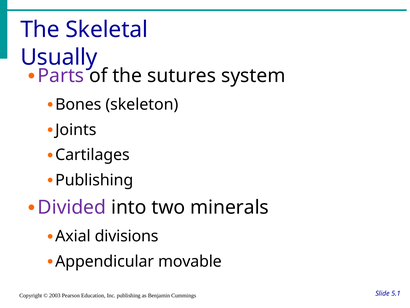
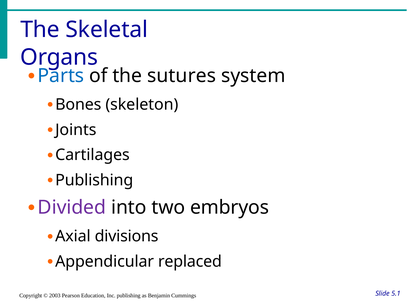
Usually: Usually -> Organs
Parts colour: purple -> blue
minerals: minerals -> embryos
movable: movable -> replaced
